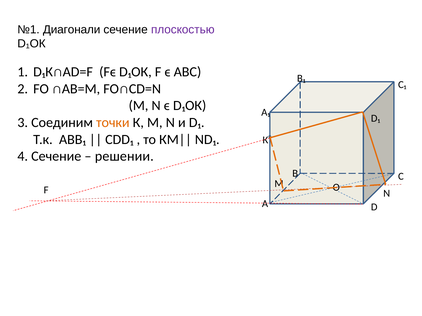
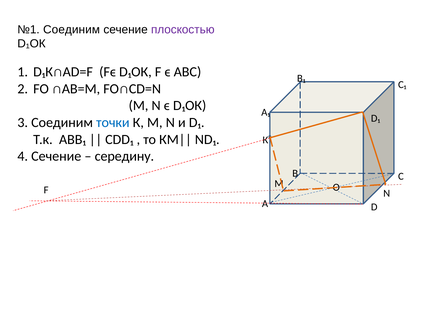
№1 Диагонали: Диагонали -> Соединим
точки colour: orange -> blue
решении: решении -> середину
